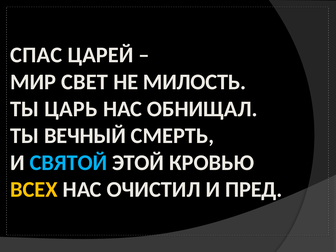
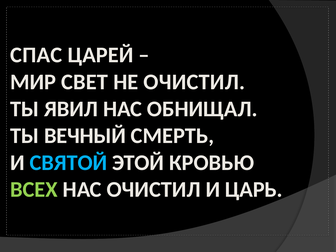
НЕ МИЛОСТЬ: МИЛОСТЬ -> ОЧИСТИЛ
ЦАРЬ: ЦАРЬ -> ЯВИЛ
ВСЕХ colour: yellow -> light green
ПРЕД: ПРЕД -> ЦАРЬ
